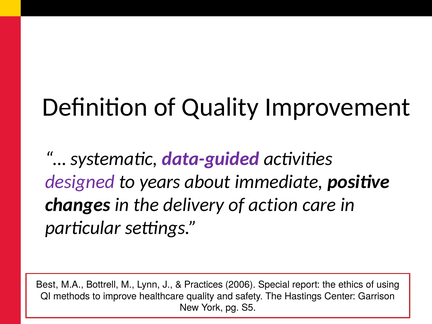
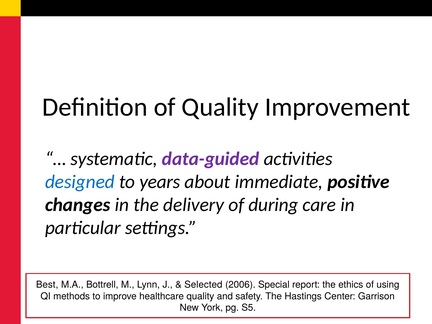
designed colour: purple -> blue
action: action -> during
Practices: Practices -> Selected
